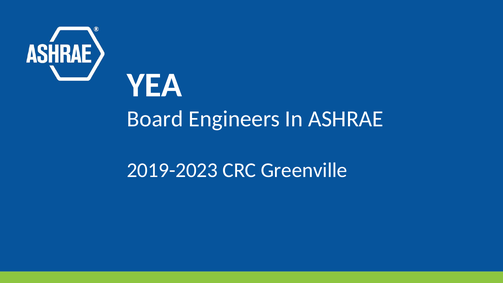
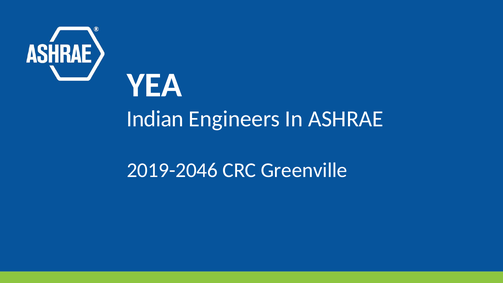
Board: Board -> Indian
2019-2023: 2019-2023 -> 2019-2046
